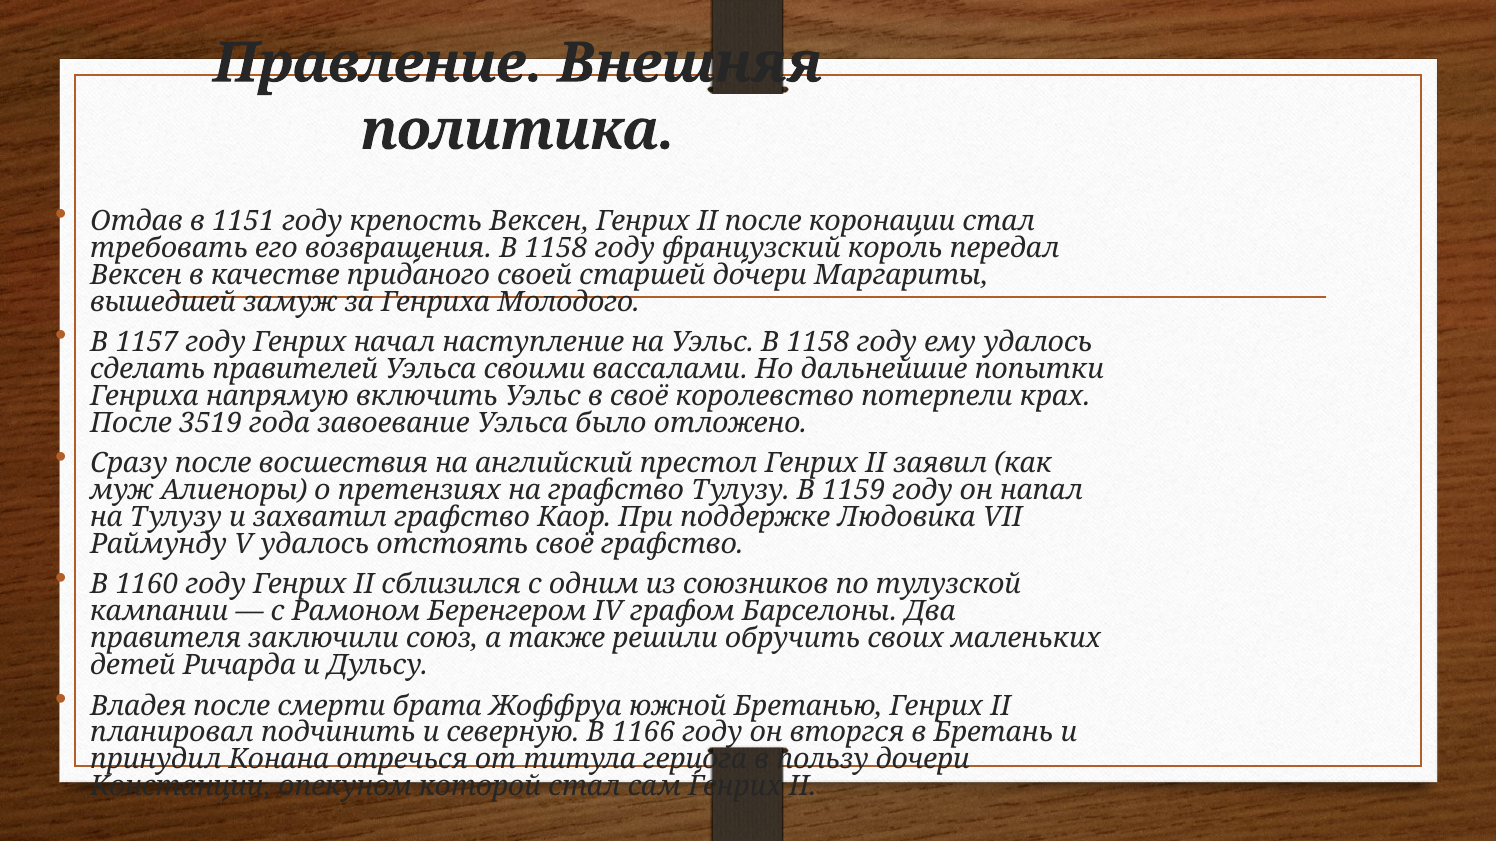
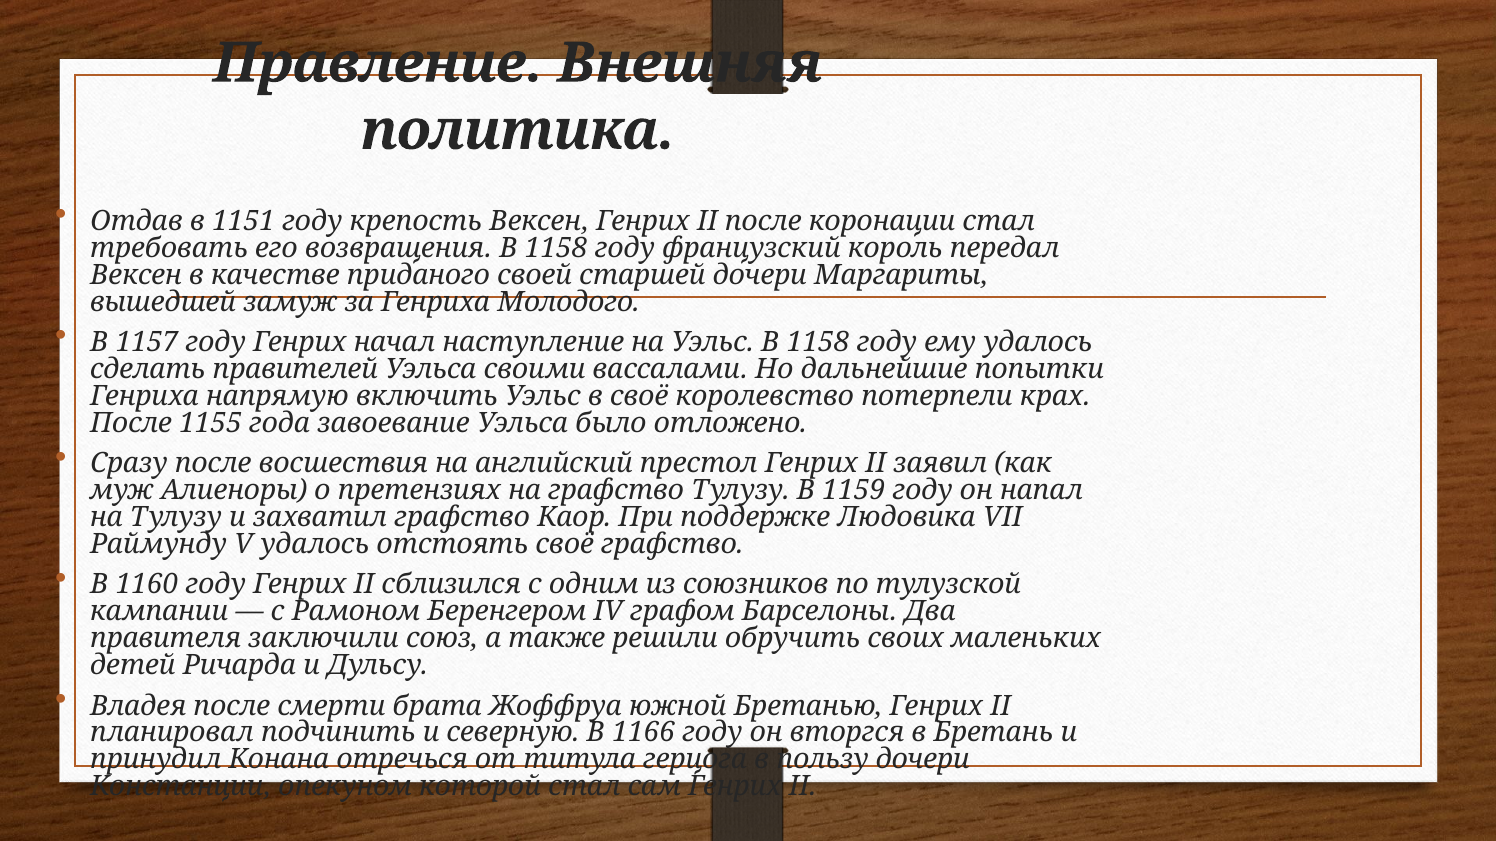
3519: 3519 -> 1155
